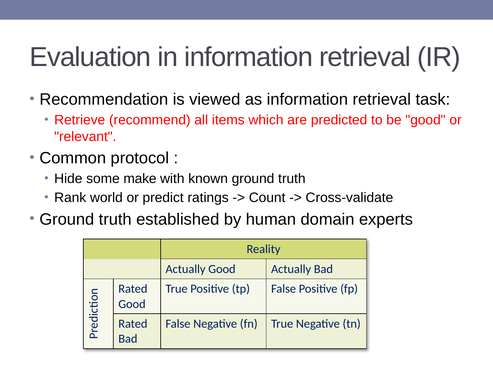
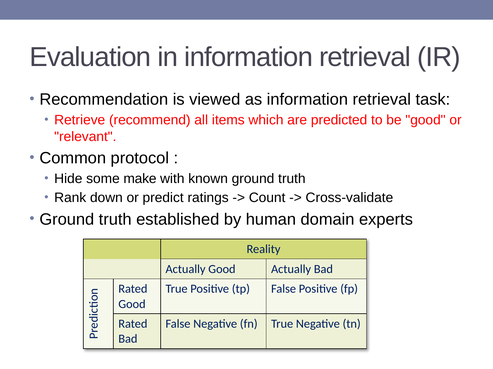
world: world -> down
